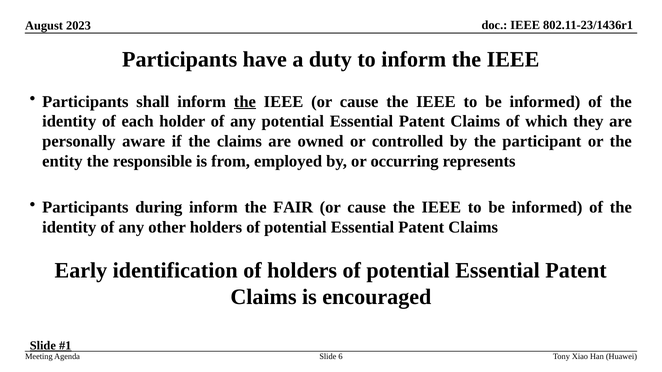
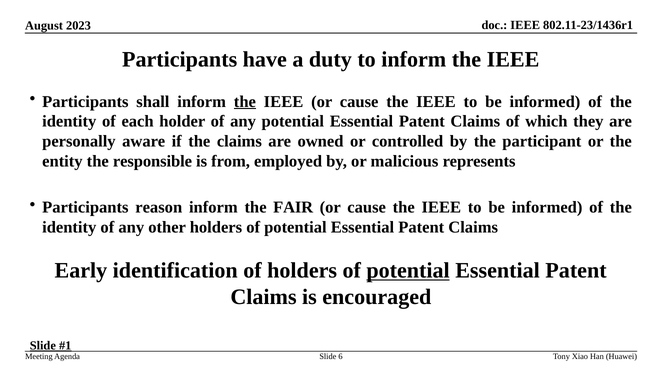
occurring: occurring -> malicious
during: during -> reason
potential at (408, 271) underline: none -> present
